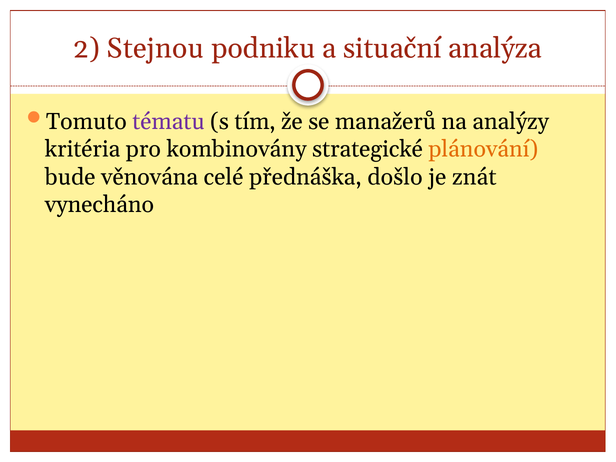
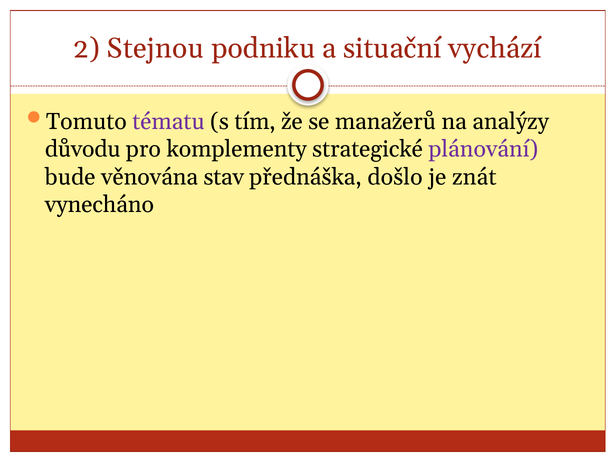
analýza: analýza -> vychází
kritéria: kritéria -> důvodu
kombinovány: kombinovány -> komplementy
plánování colour: orange -> purple
celé: celé -> stav
